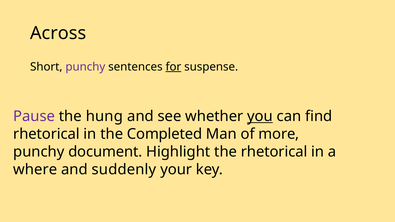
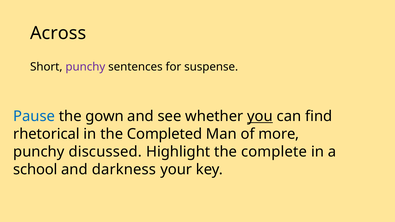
for underline: present -> none
Pause colour: purple -> blue
hung: hung -> gown
document: document -> discussed
the rhetorical: rhetorical -> complete
where: where -> school
suddenly: suddenly -> darkness
